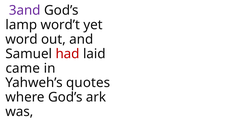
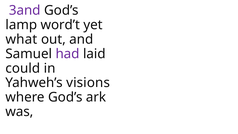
word: word -> what
had colour: red -> purple
came: came -> could
quotes: quotes -> visions
